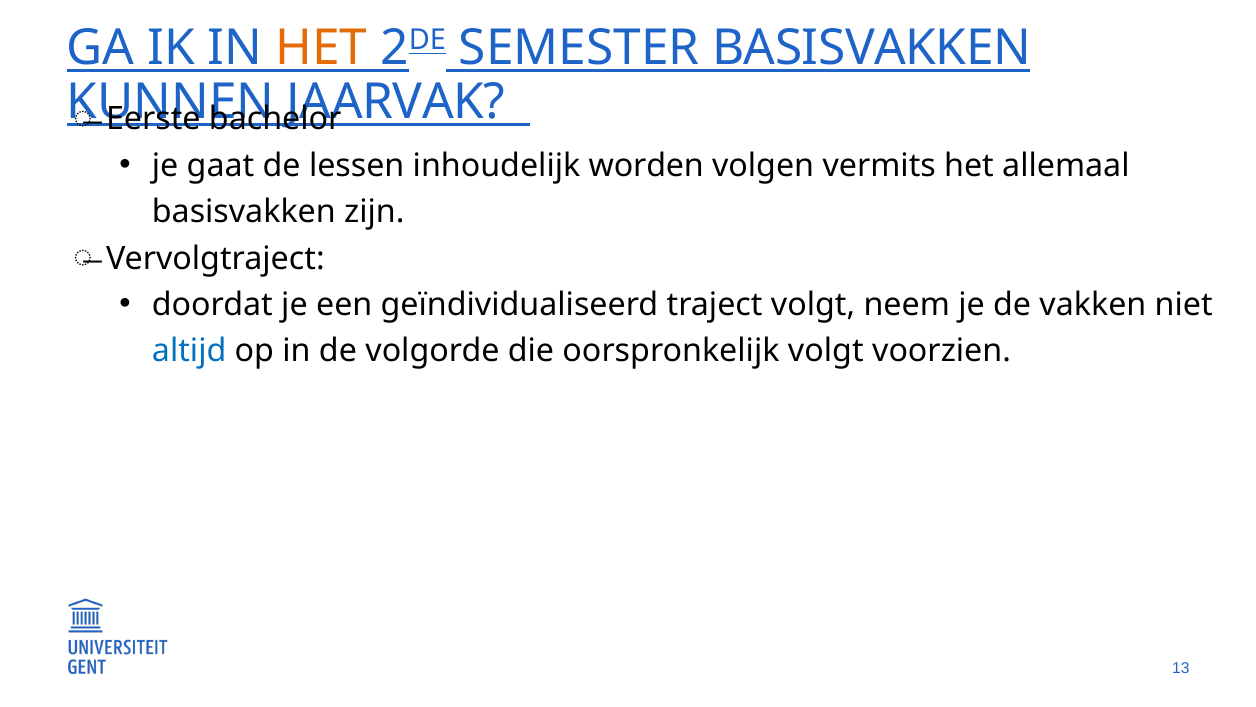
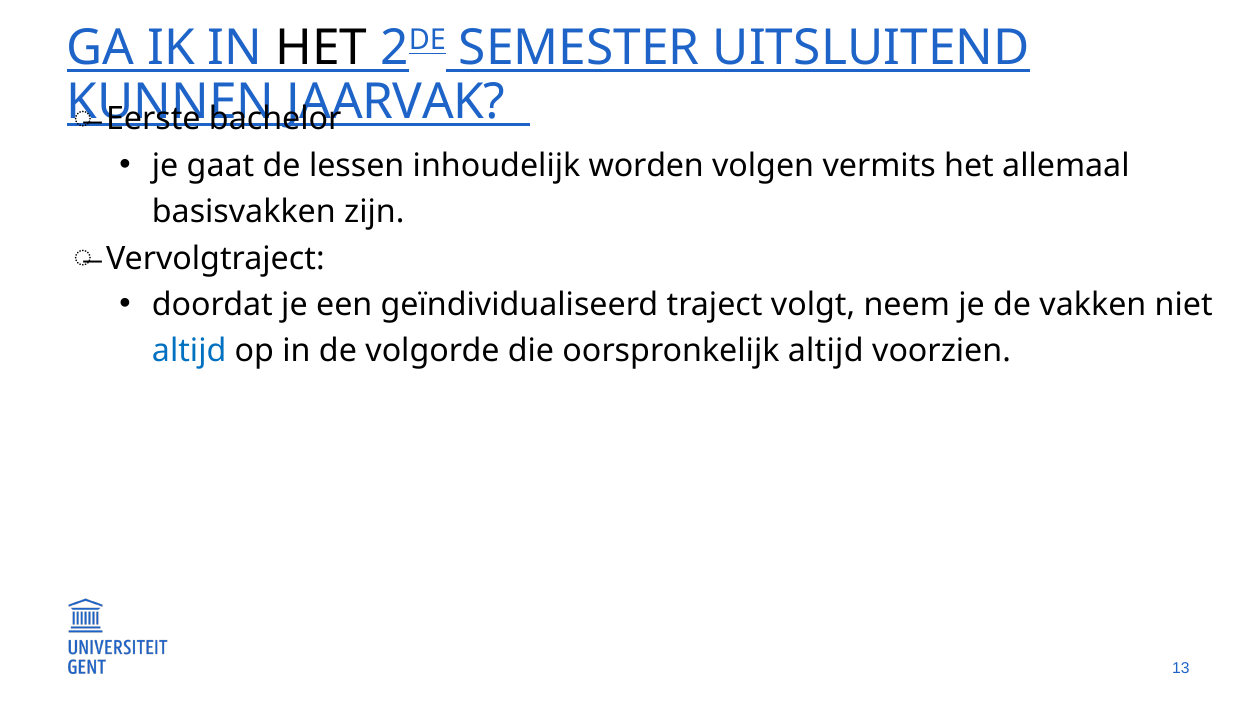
HET at (321, 48) colour: orange -> black
SEMESTER BASISVAKKEN: BASISVAKKEN -> UITSLUITEND
oorspronkelijk volgt: volgt -> altijd
